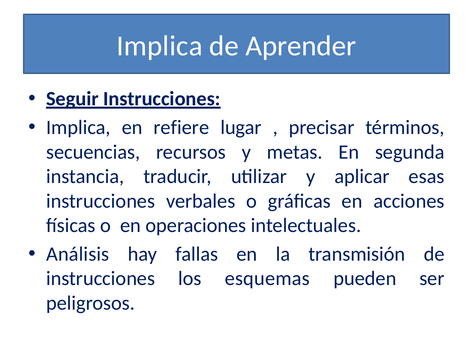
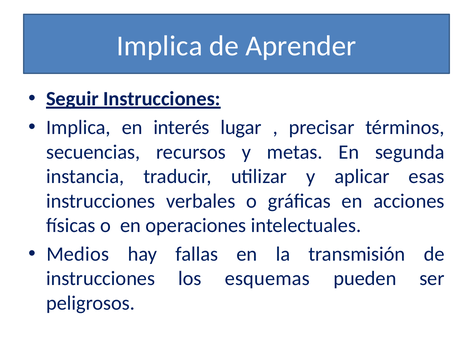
refiere: refiere -> interés
Análisis: Análisis -> Medios
